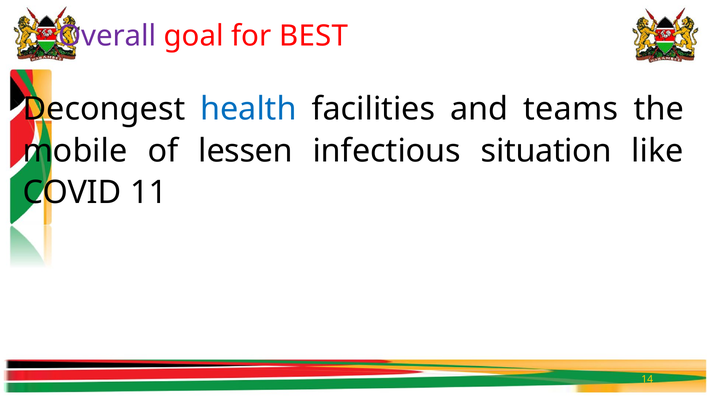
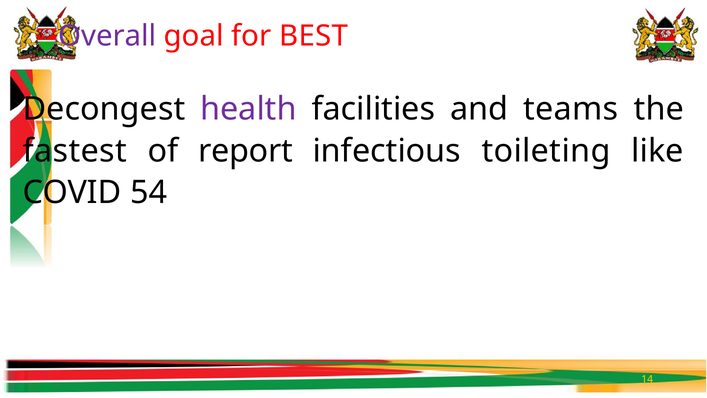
health colour: blue -> purple
mobile: mobile -> fastest
lessen: lessen -> report
situation: situation -> toileting
11: 11 -> 54
